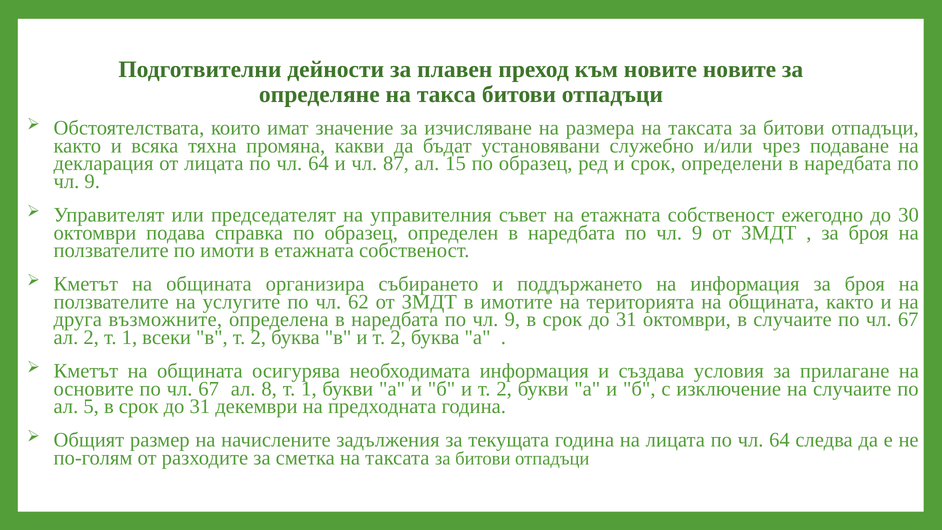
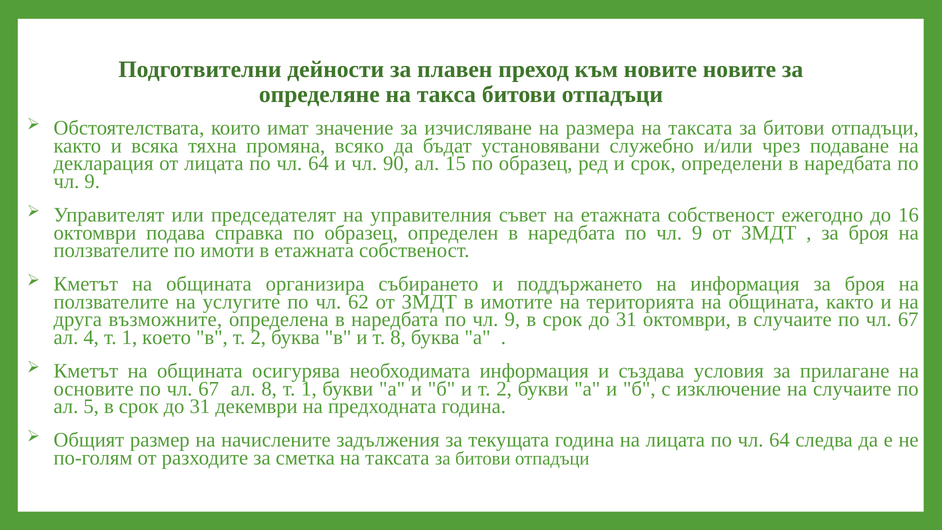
какви: какви -> всяко
87: 87 -> 90
30: 30 -> 16
ал 2: 2 -> 4
всеки: всеки -> което
в и т 2: 2 -> 8
